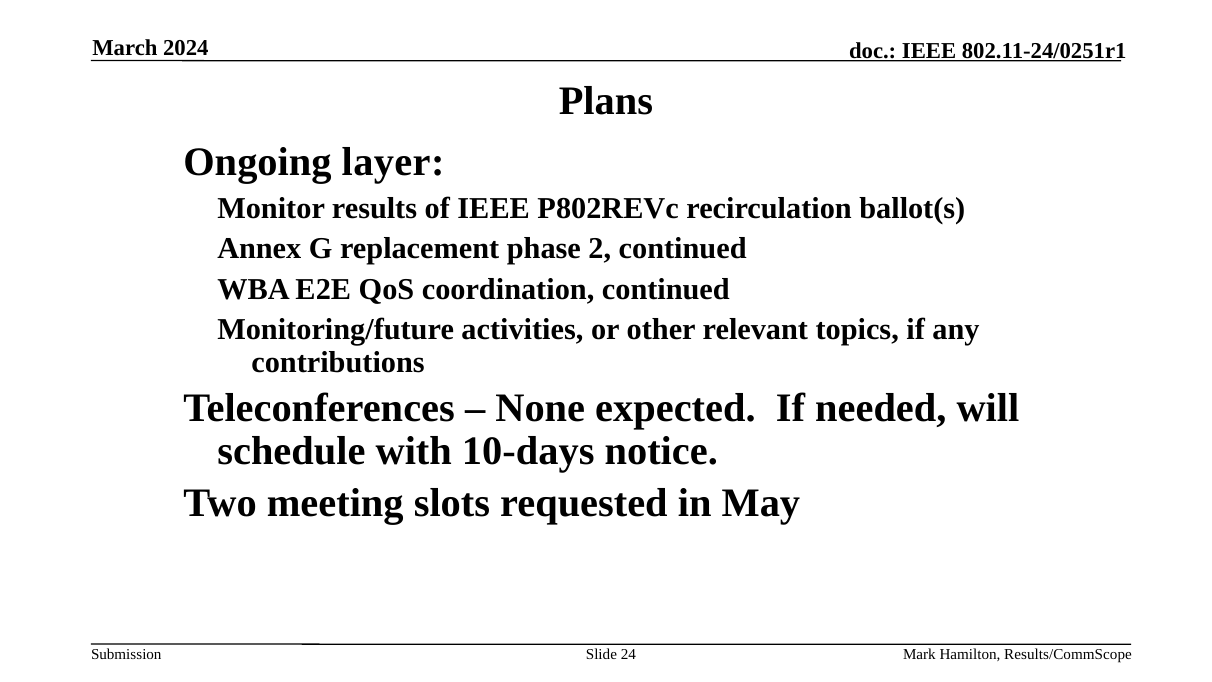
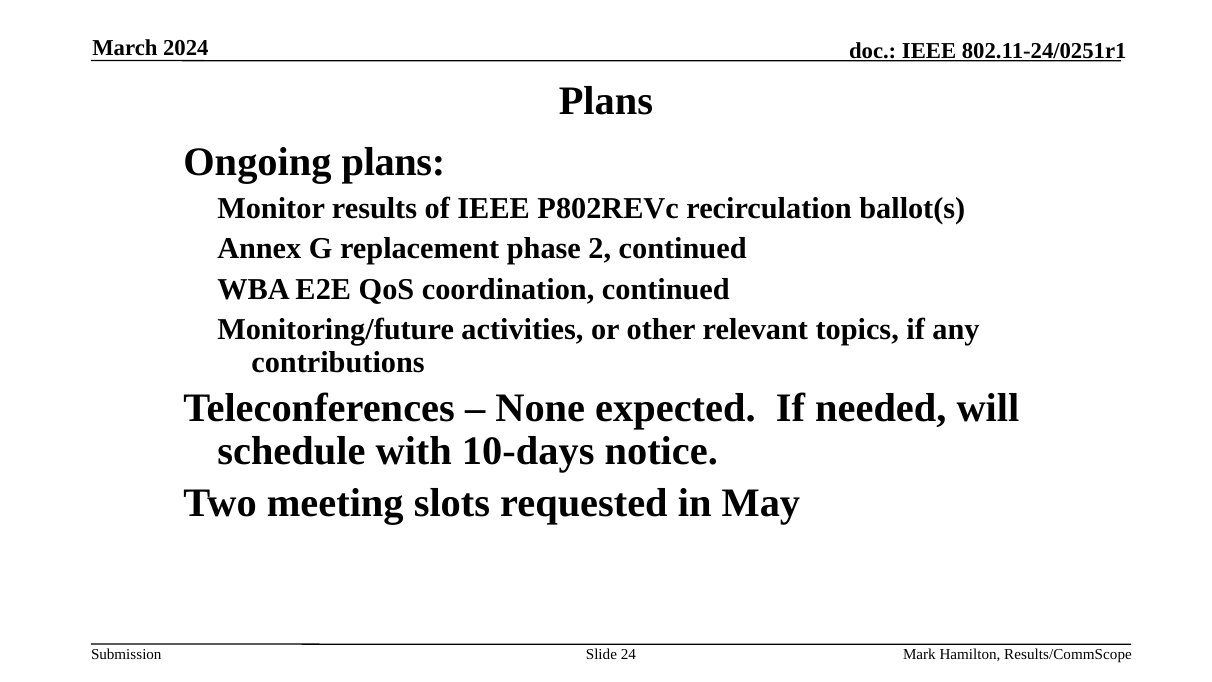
Ongoing layer: layer -> plans
